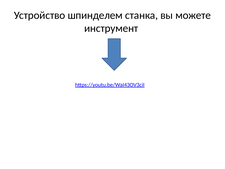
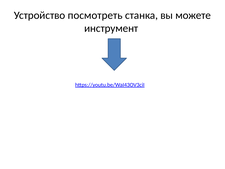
шпинделем: шпинделем -> посмотреть
